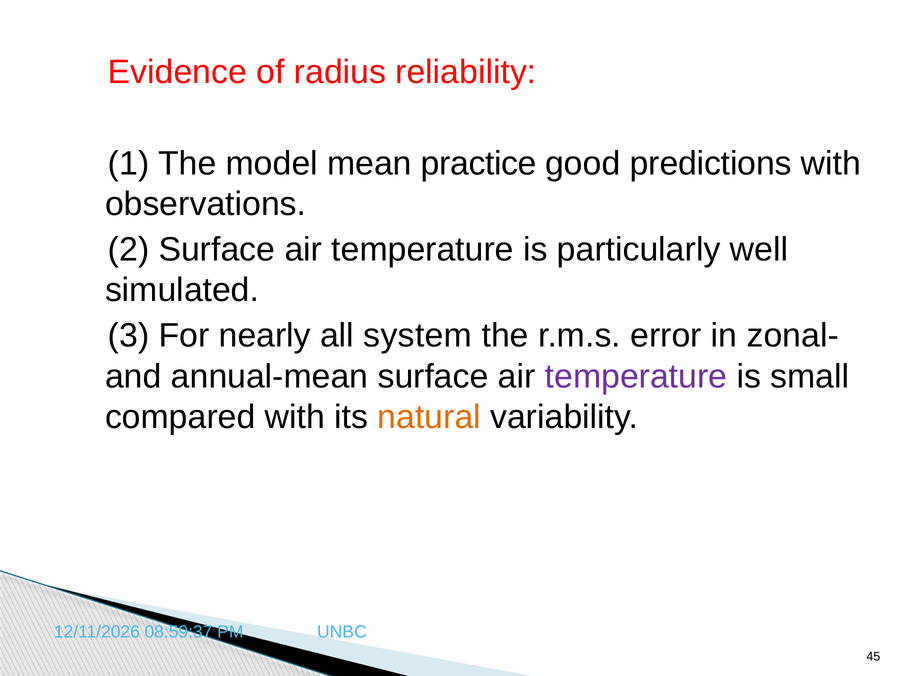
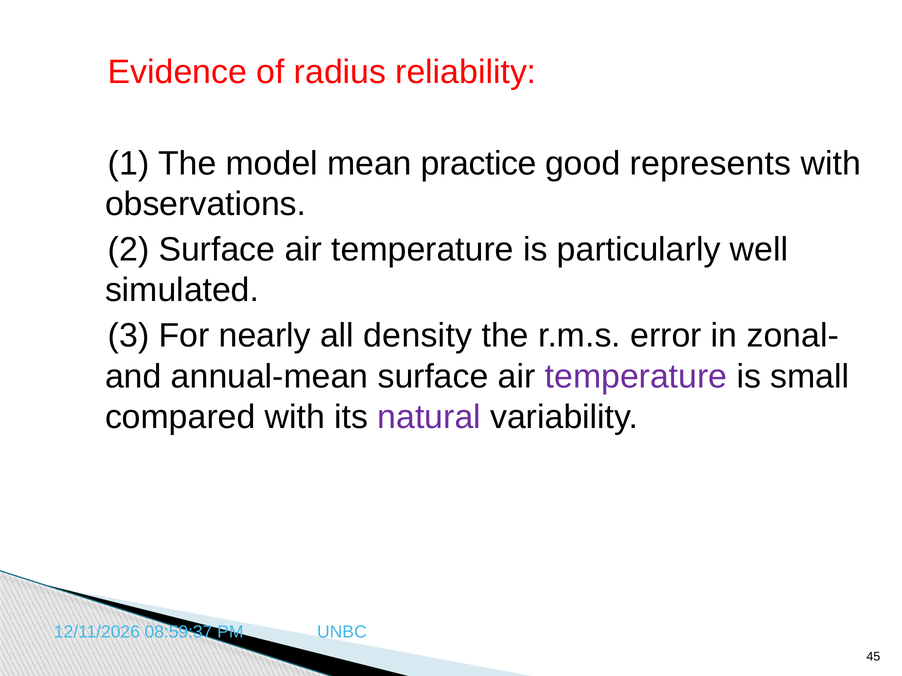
predictions: predictions -> represents
system: system -> density
natural colour: orange -> purple
